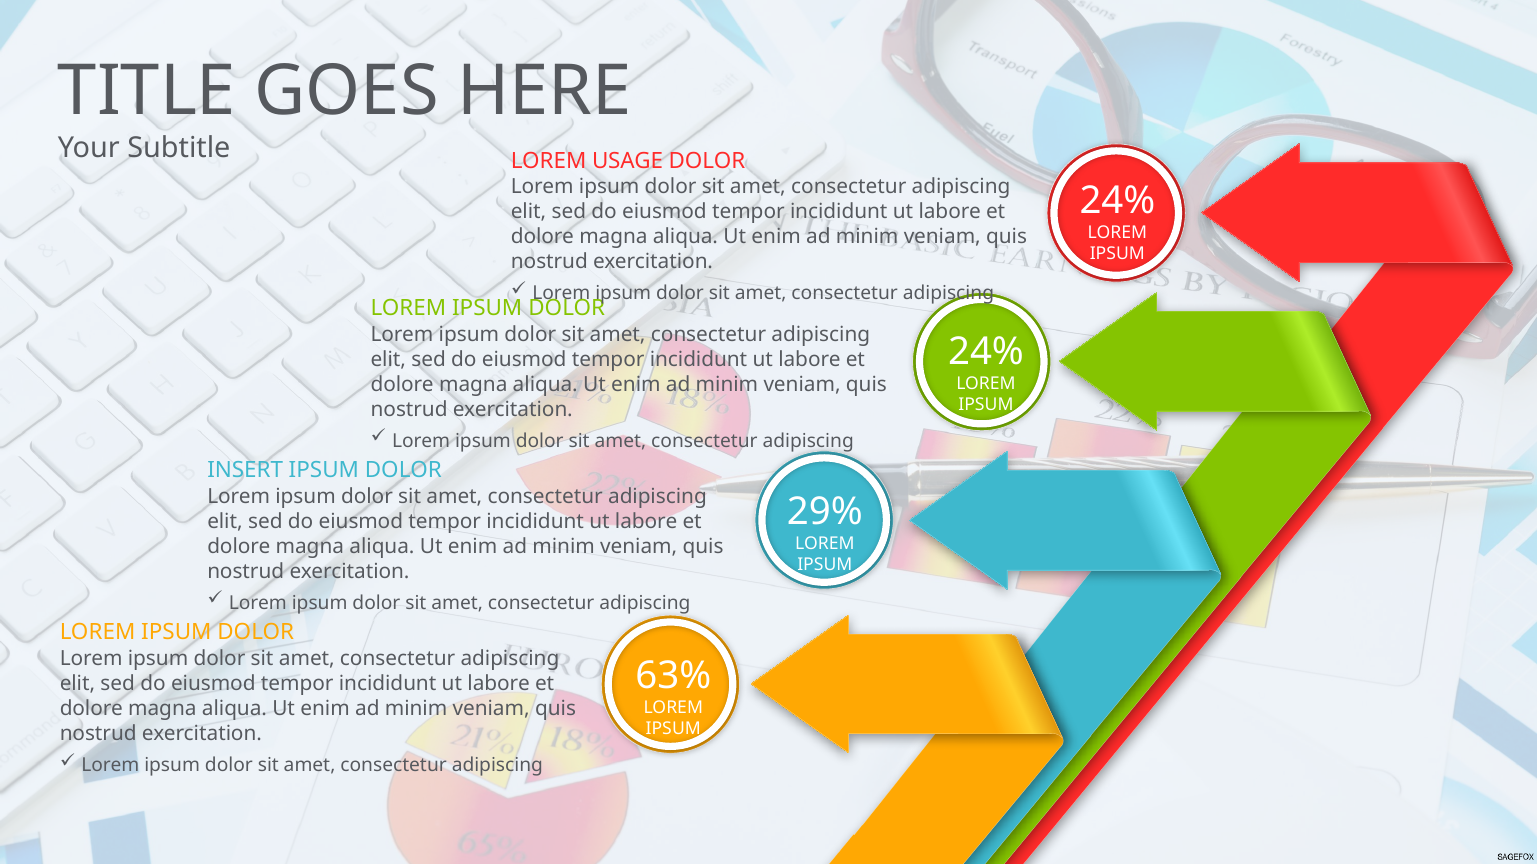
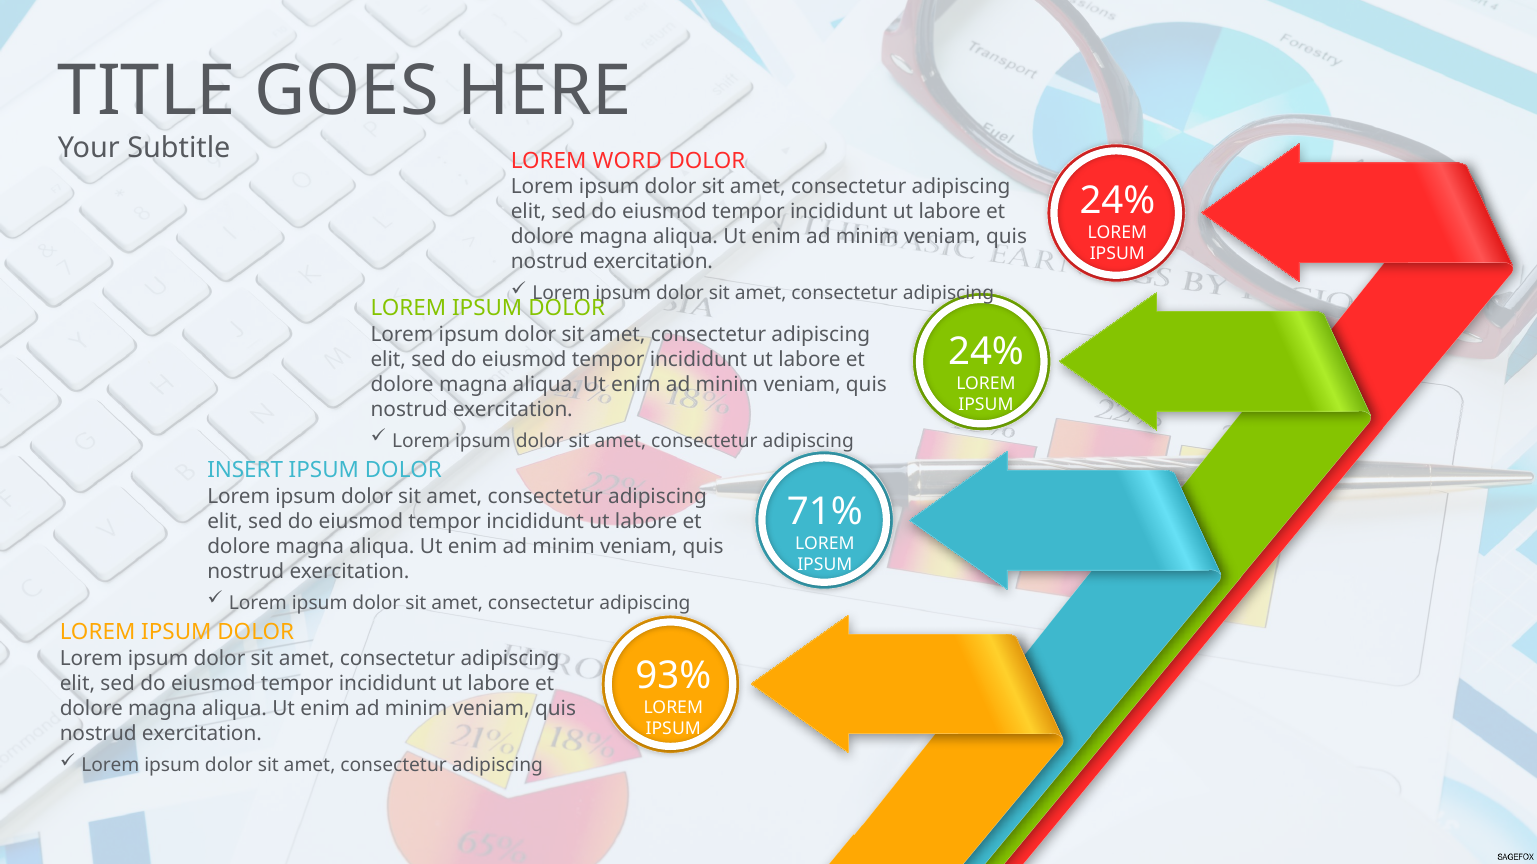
USAGE: USAGE -> WORD
29%: 29% -> 71%
63%: 63% -> 93%
